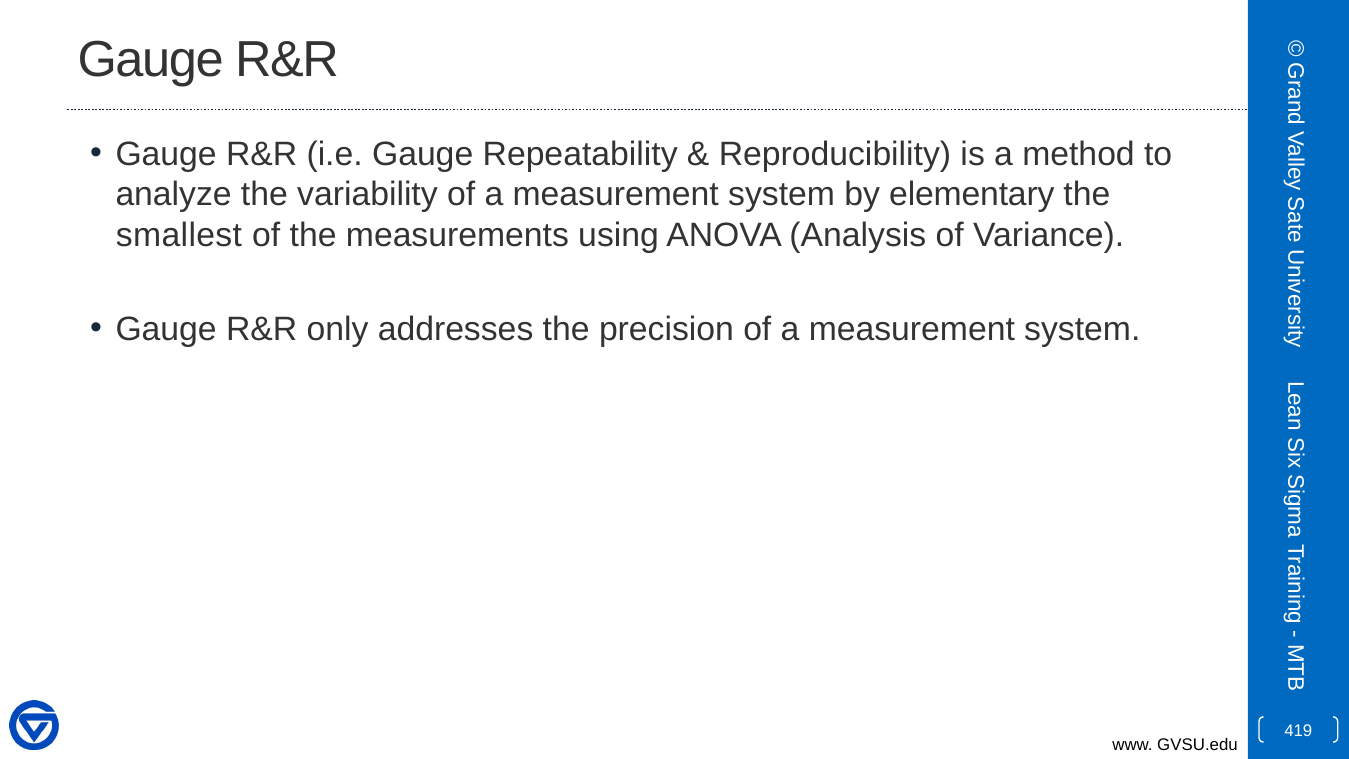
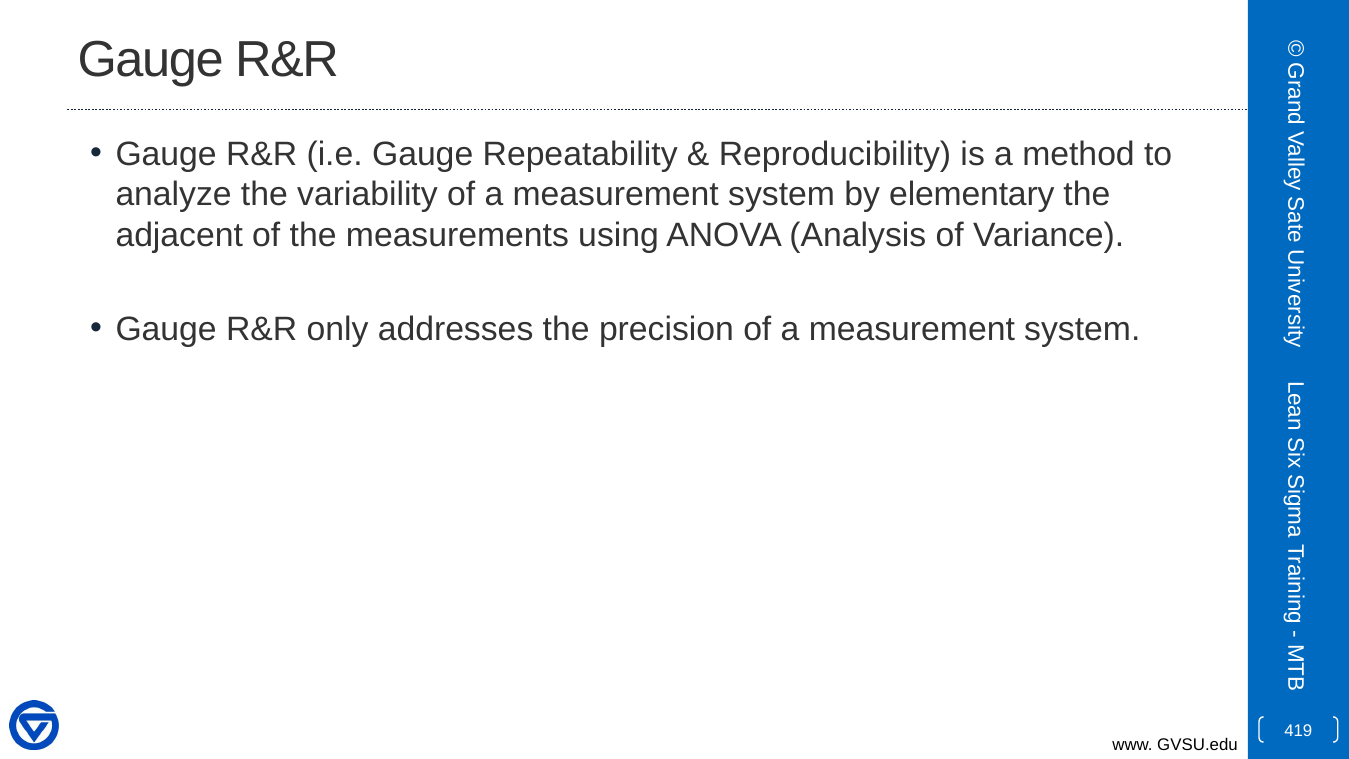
smallest: smallest -> adjacent
